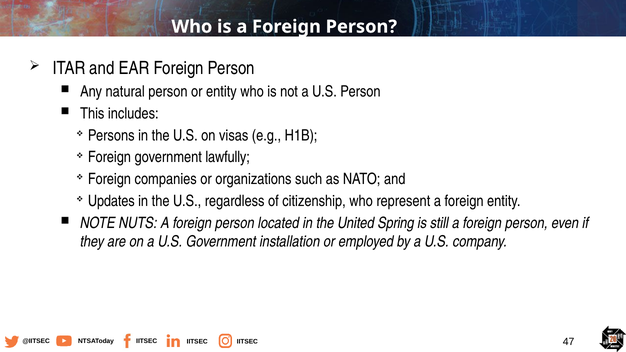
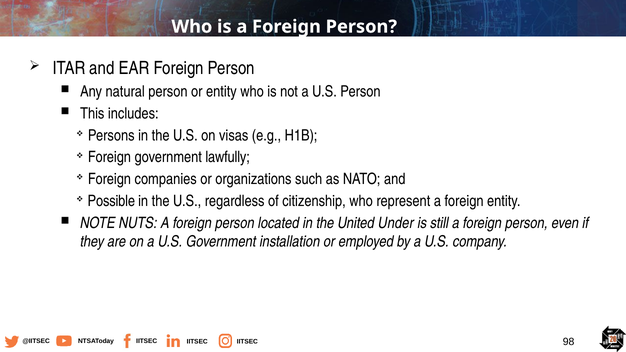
Updates: Updates -> Possible
Spring: Spring -> Under
47: 47 -> 98
